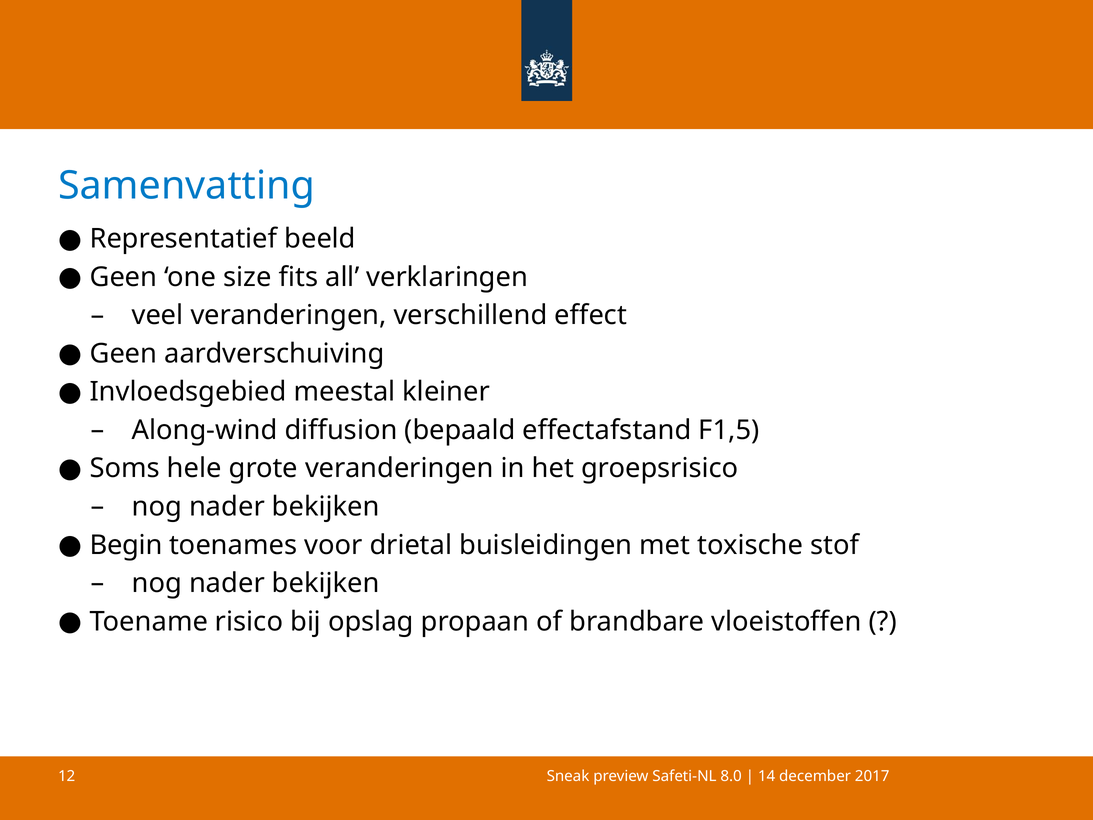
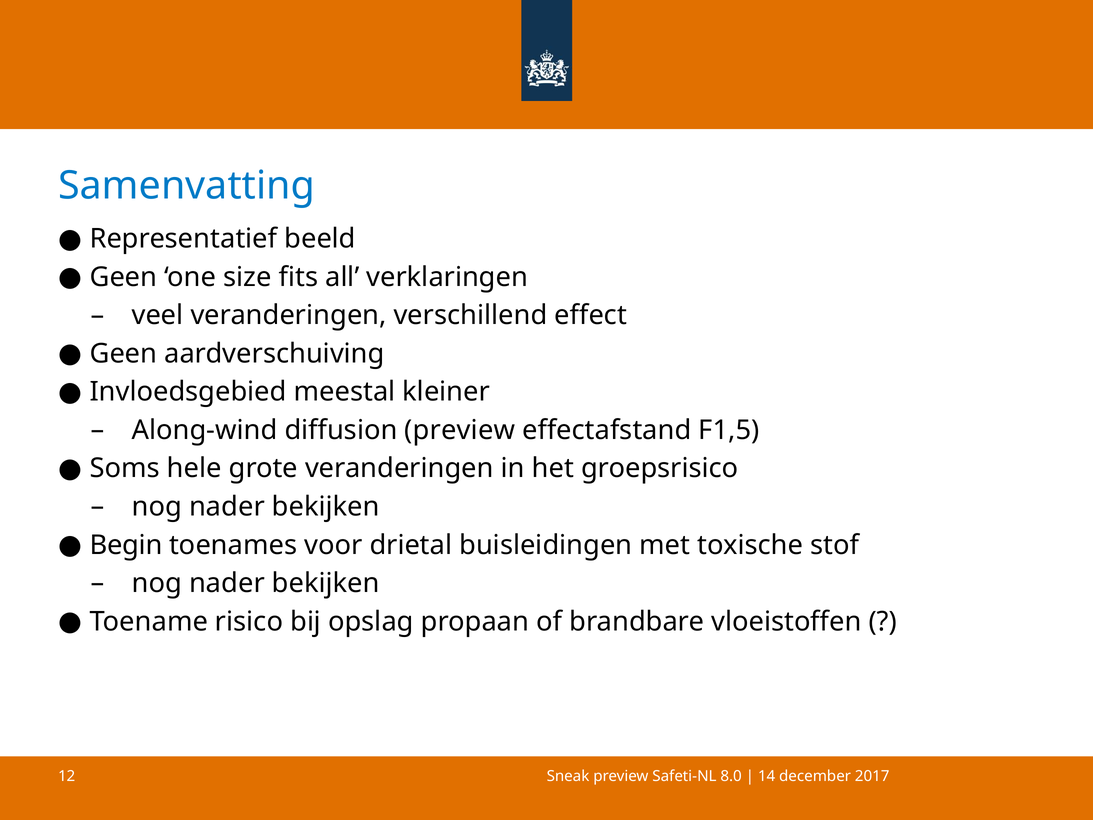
diffusion bepaald: bepaald -> preview
